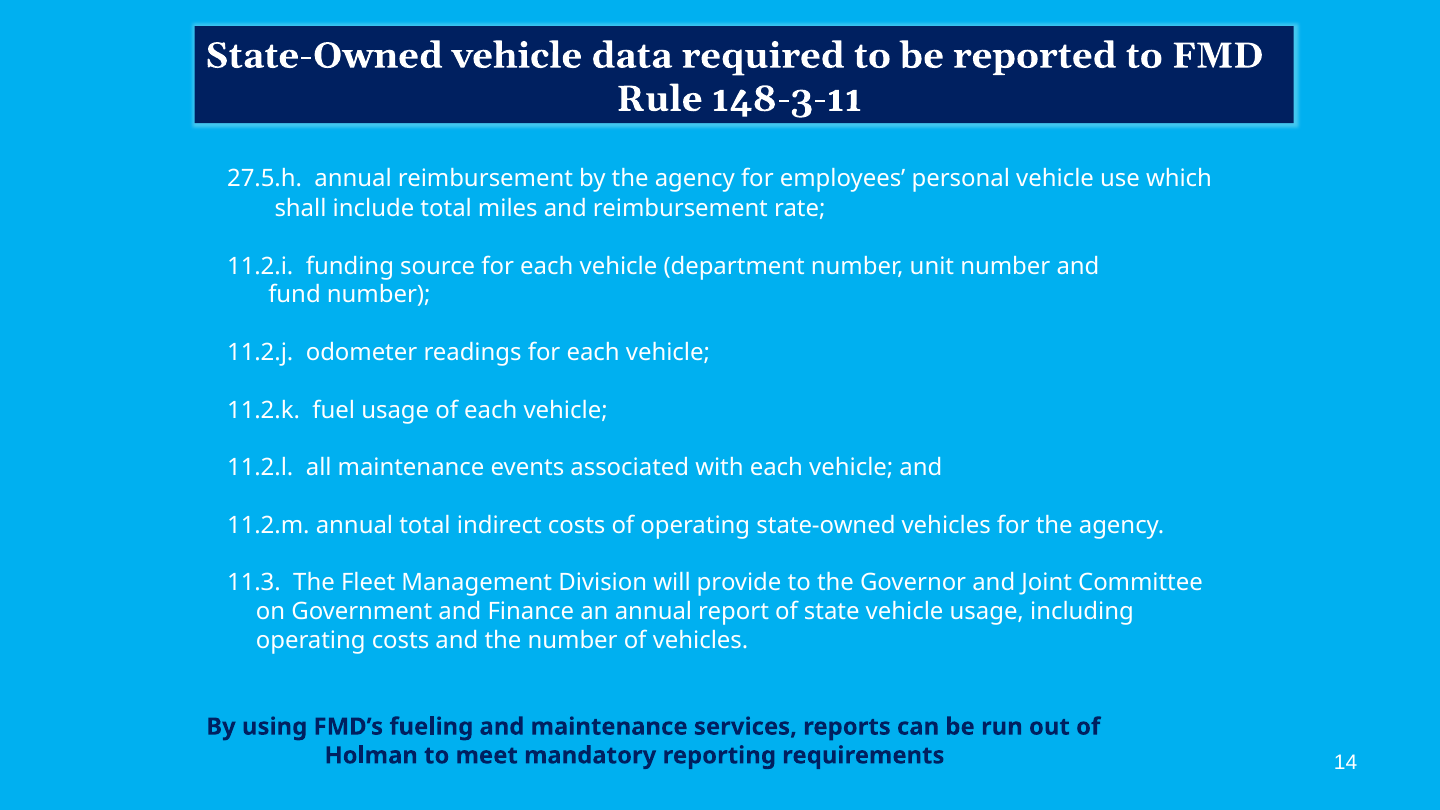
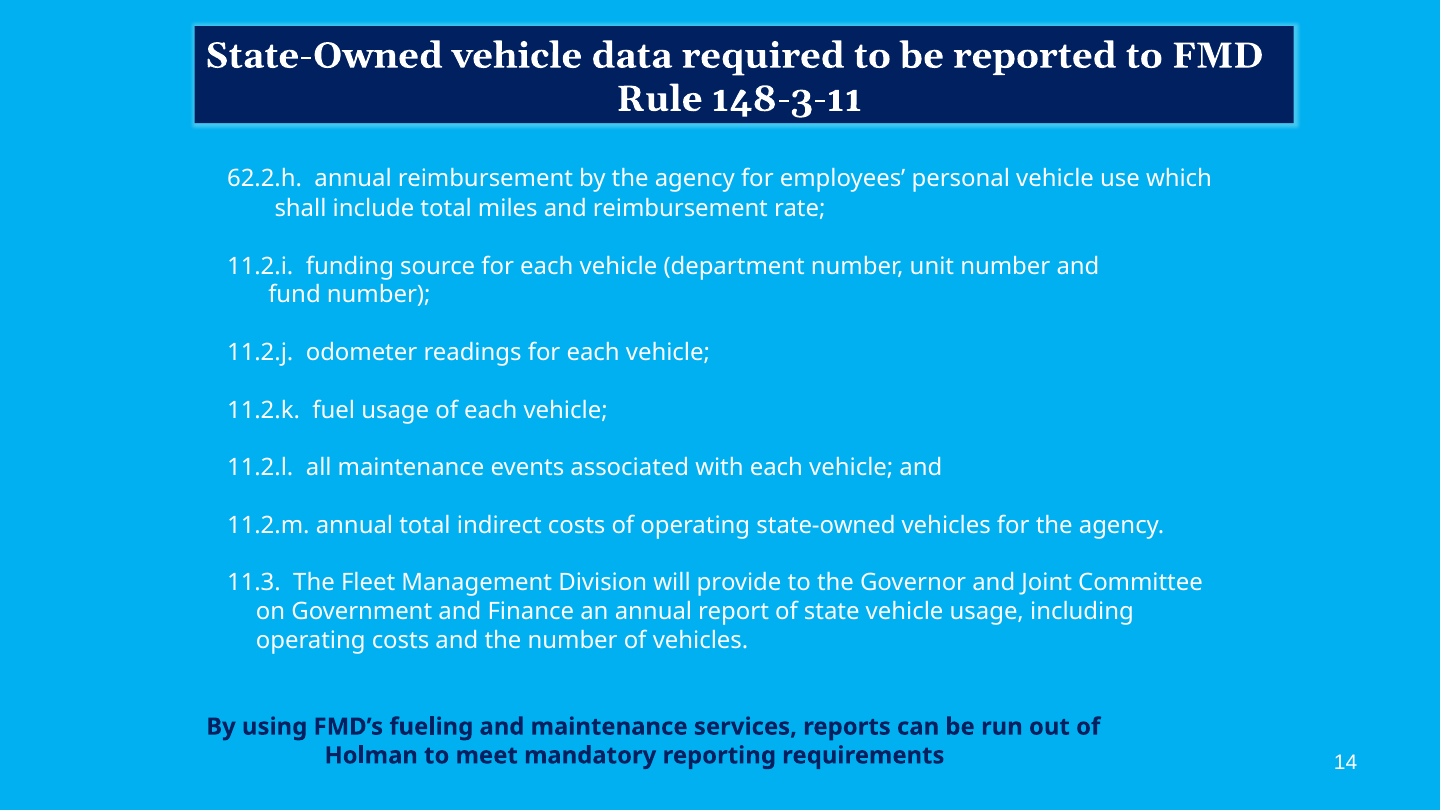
27.5.h: 27.5.h -> 62.2.h
